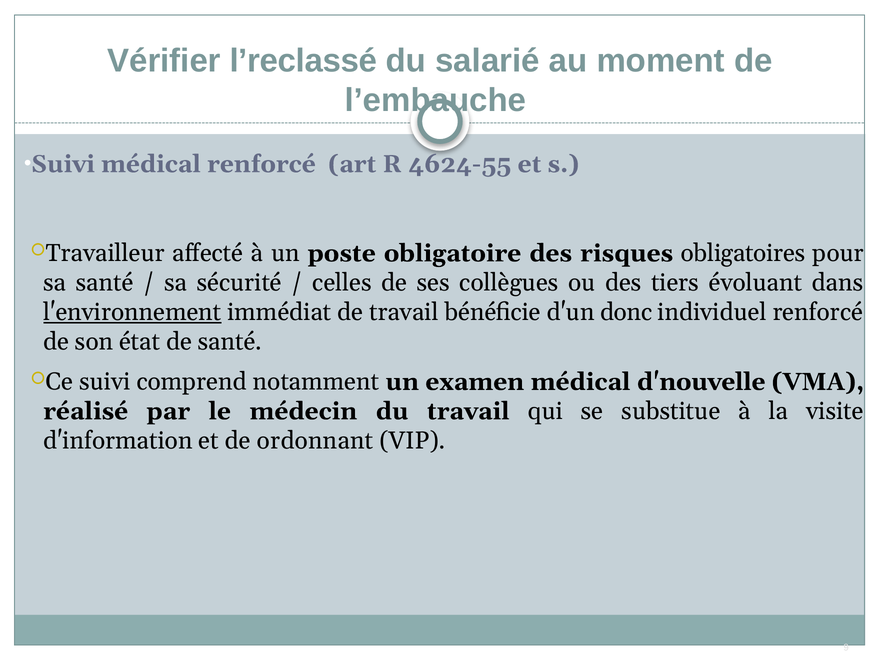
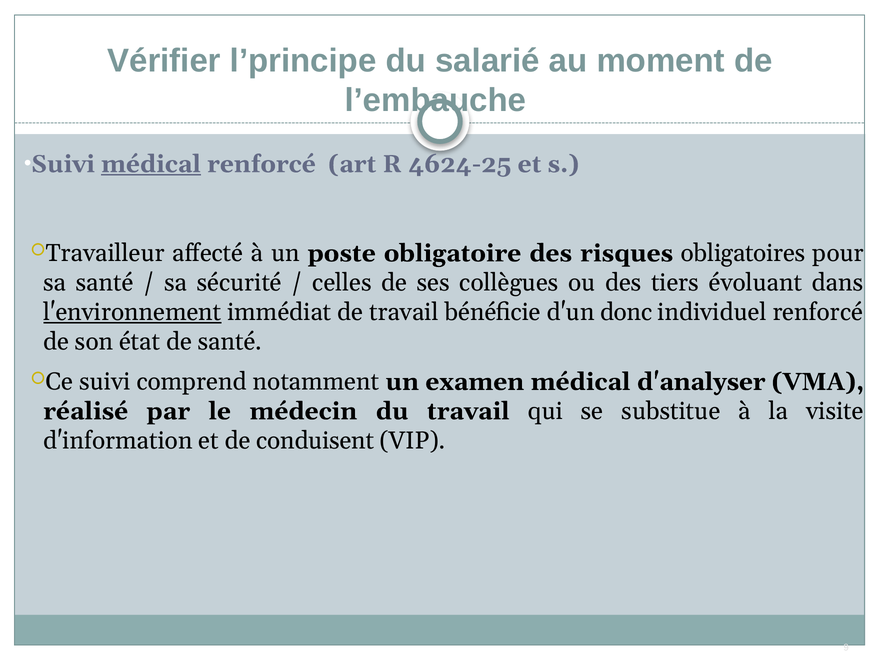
l’reclassé: l’reclassé -> l’principe
médical at (151, 164) underline: none -> present
4624-55: 4624-55 -> 4624-25
d'nouvelle: d'nouvelle -> d'analyser
ordonnant: ordonnant -> conduisent
